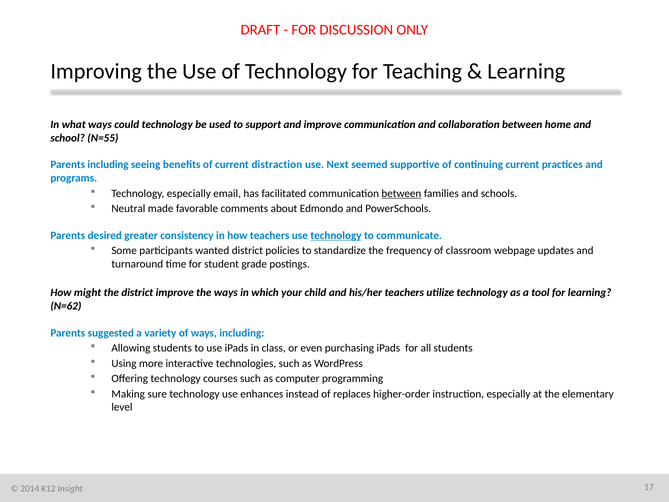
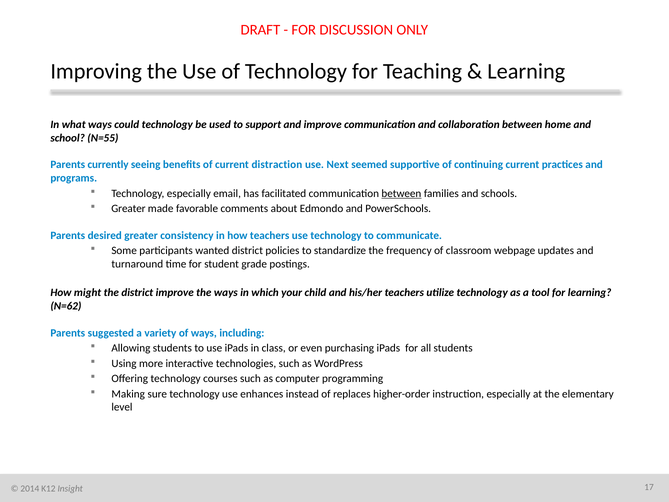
Parents including: including -> currently
Neutral at (128, 209): Neutral -> Greater
technology at (336, 235) underline: present -> none
